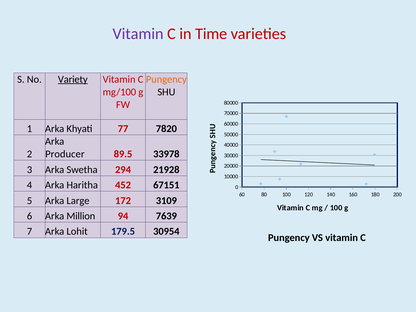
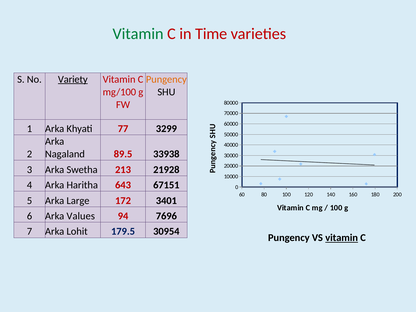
Vitamin at (138, 34) colour: purple -> green
7820: 7820 -> 3299
Producer: Producer -> Nagaland
33978: 33978 -> 33938
294: 294 -> 213
452: 452 -> 643
3109: 3109 -> 3401
Million: Million -> Values
7639: 7639 -> 7696
vitamin at (342, 238) underline: none -> present
